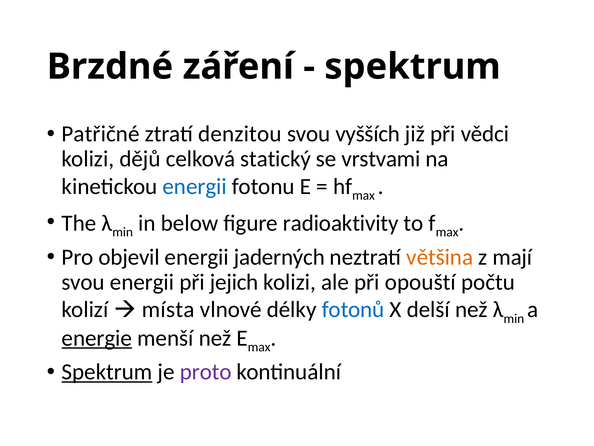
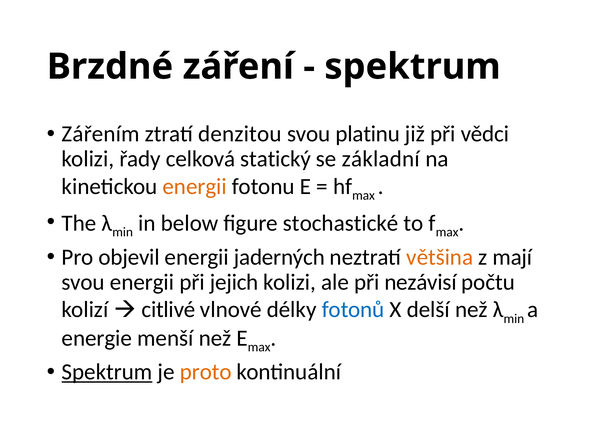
Patřičné: Patřičné -> Zářením
vyšších: vyšších -> platinu
dějů: dějů -> řady
vrstvami: vrstvami -> základní
energii at (195, 186) colour: blue -> orange
radioaktivity: radioaktivity -> stochastické
opouští: opouští -> nezávisí
místa: místa -> citlivé
energie underline: present -> none
proto colour: purple -> orange
